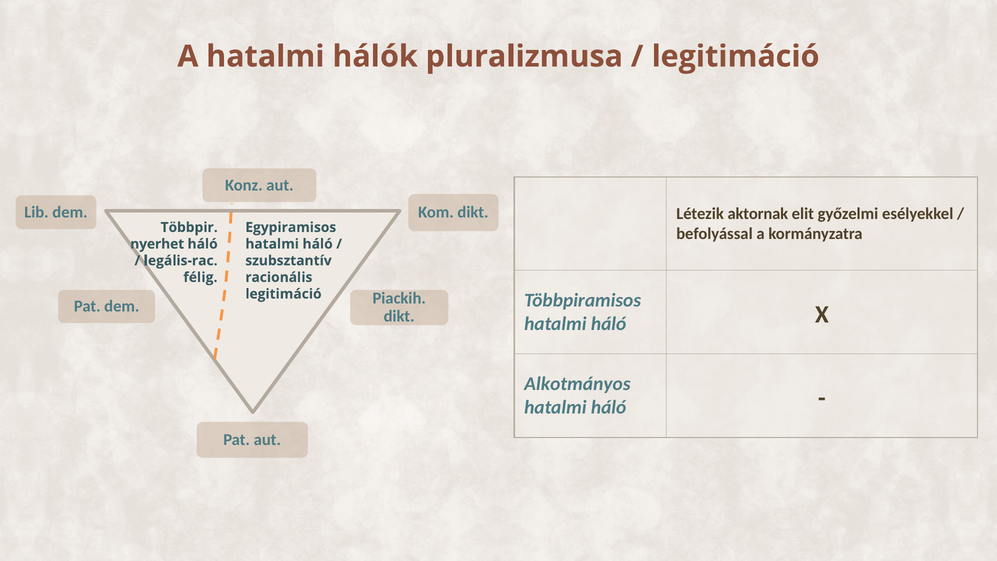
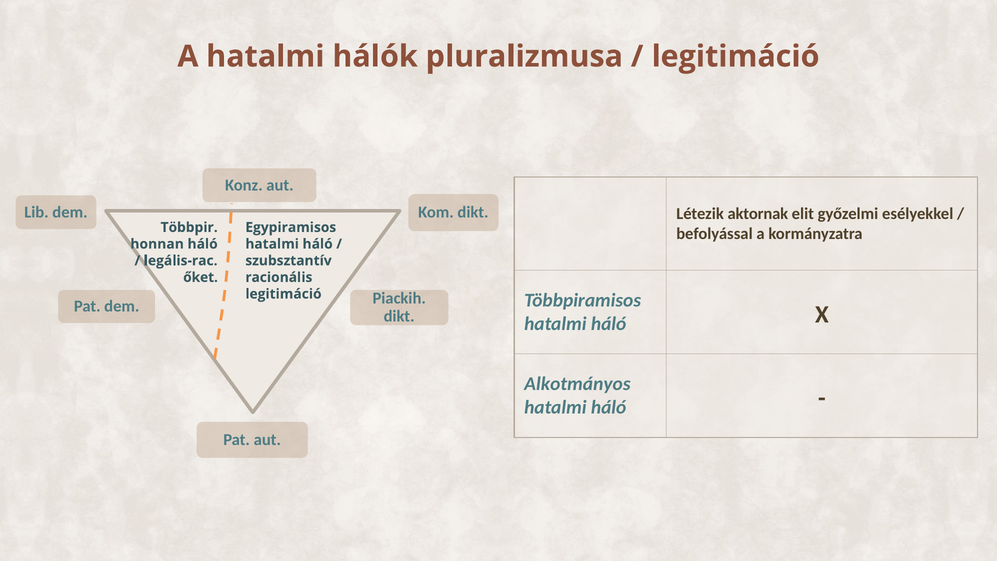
nyerhet: nyerhet -> honnan
félig: félig -> őket
